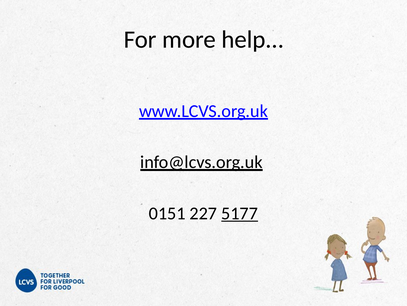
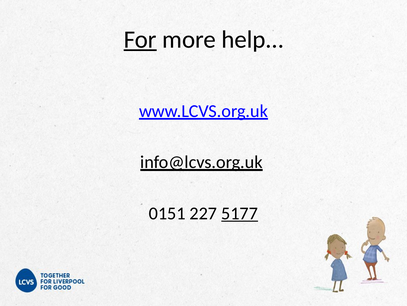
For underline: none -> present
